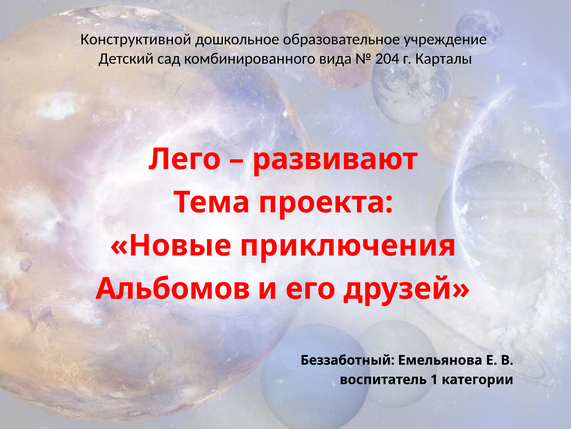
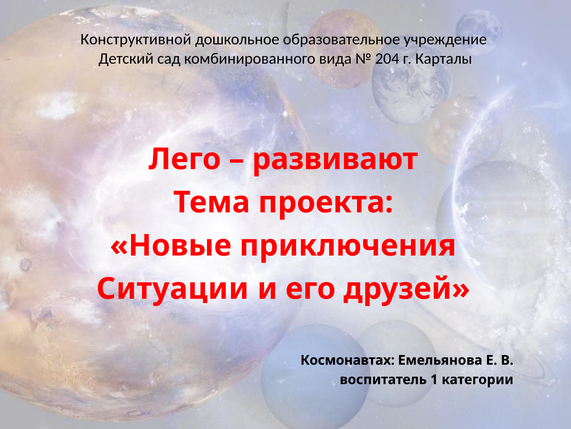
Альбомов: Альбомов -> Ситуации
Беззаботный: Беззаботный -> Космонавтах
